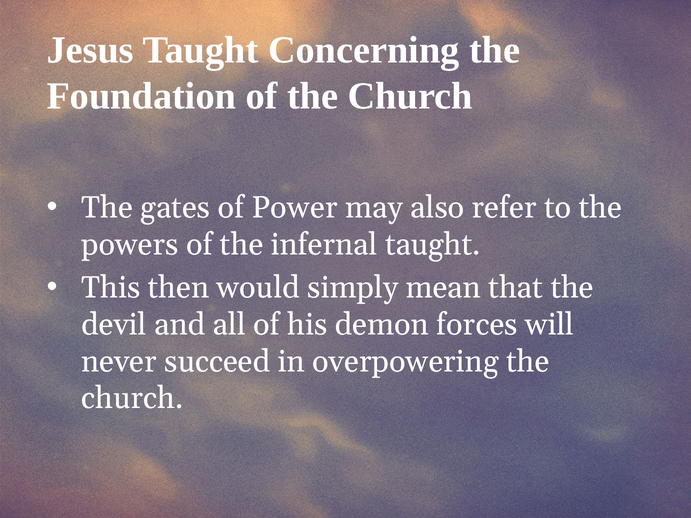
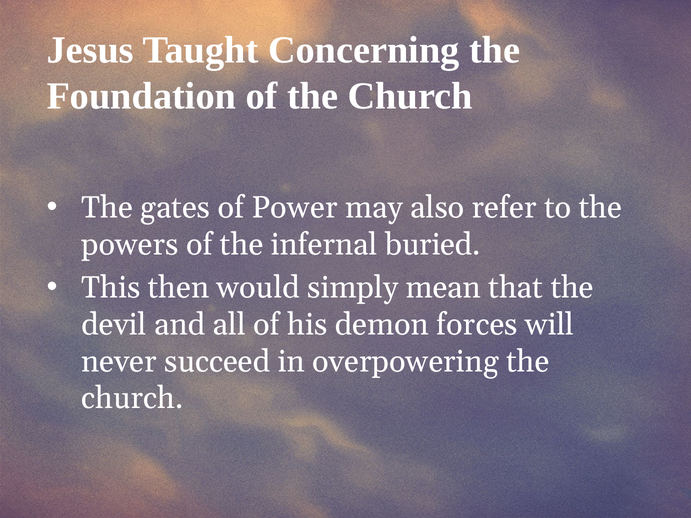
infernal taught: taught -> buried
